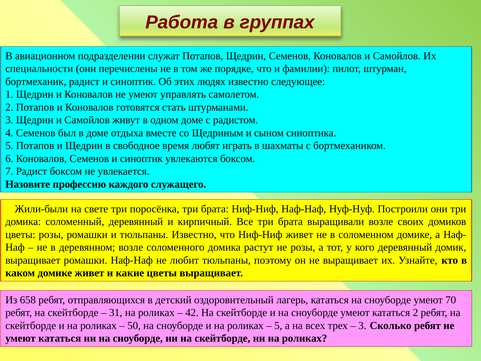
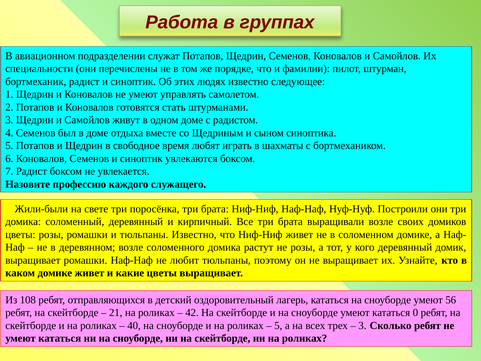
658: 658 -> 108
70: 70 -> 56
31: 31 -> 21
кататься 2: 2 -> 0
50: 50 -> 40
